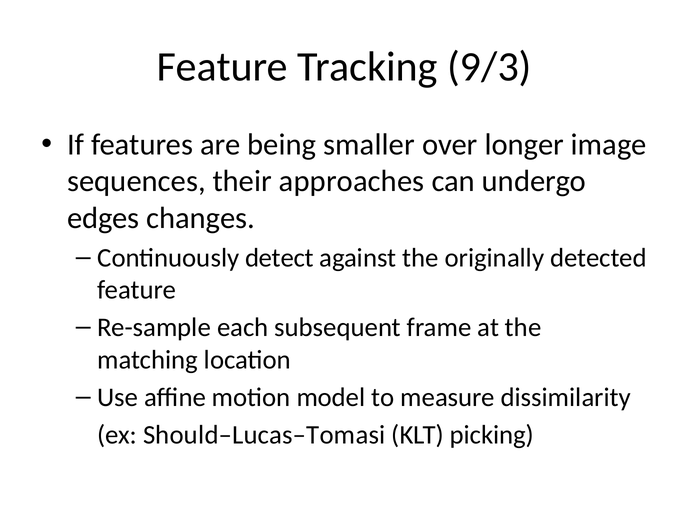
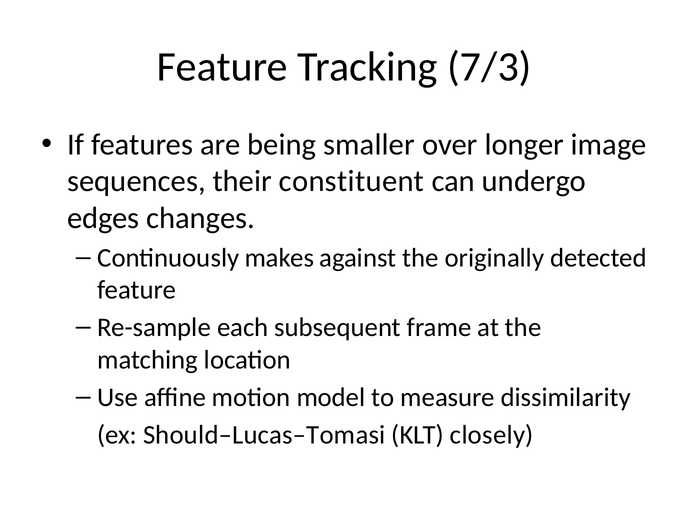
9/3: 9/3 -> 7/3
approaches: approaches -> constituent
detect: detect -> makes
picking: picking -> closely
